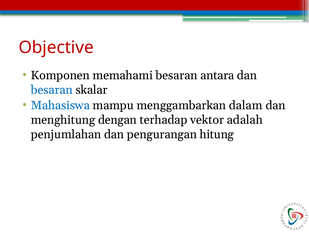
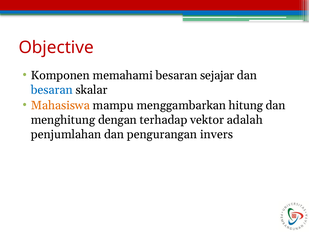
antara: antara -> sejajar
Mahasiswa colour: blue -> orange
dalam: dalam -> hitung
hitung: hitung -> invers
